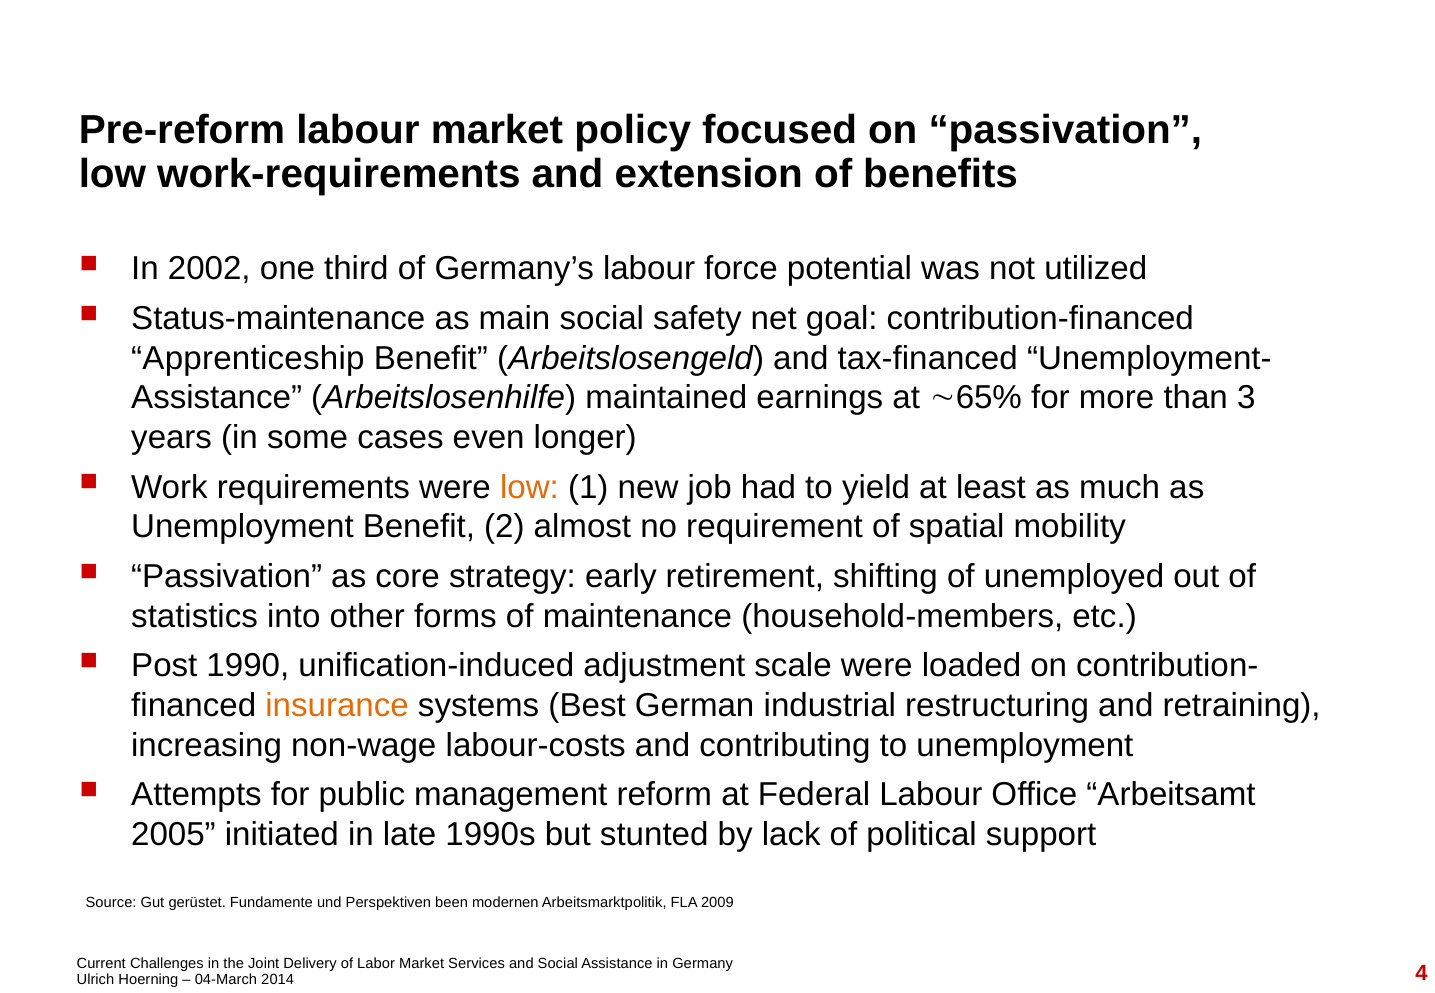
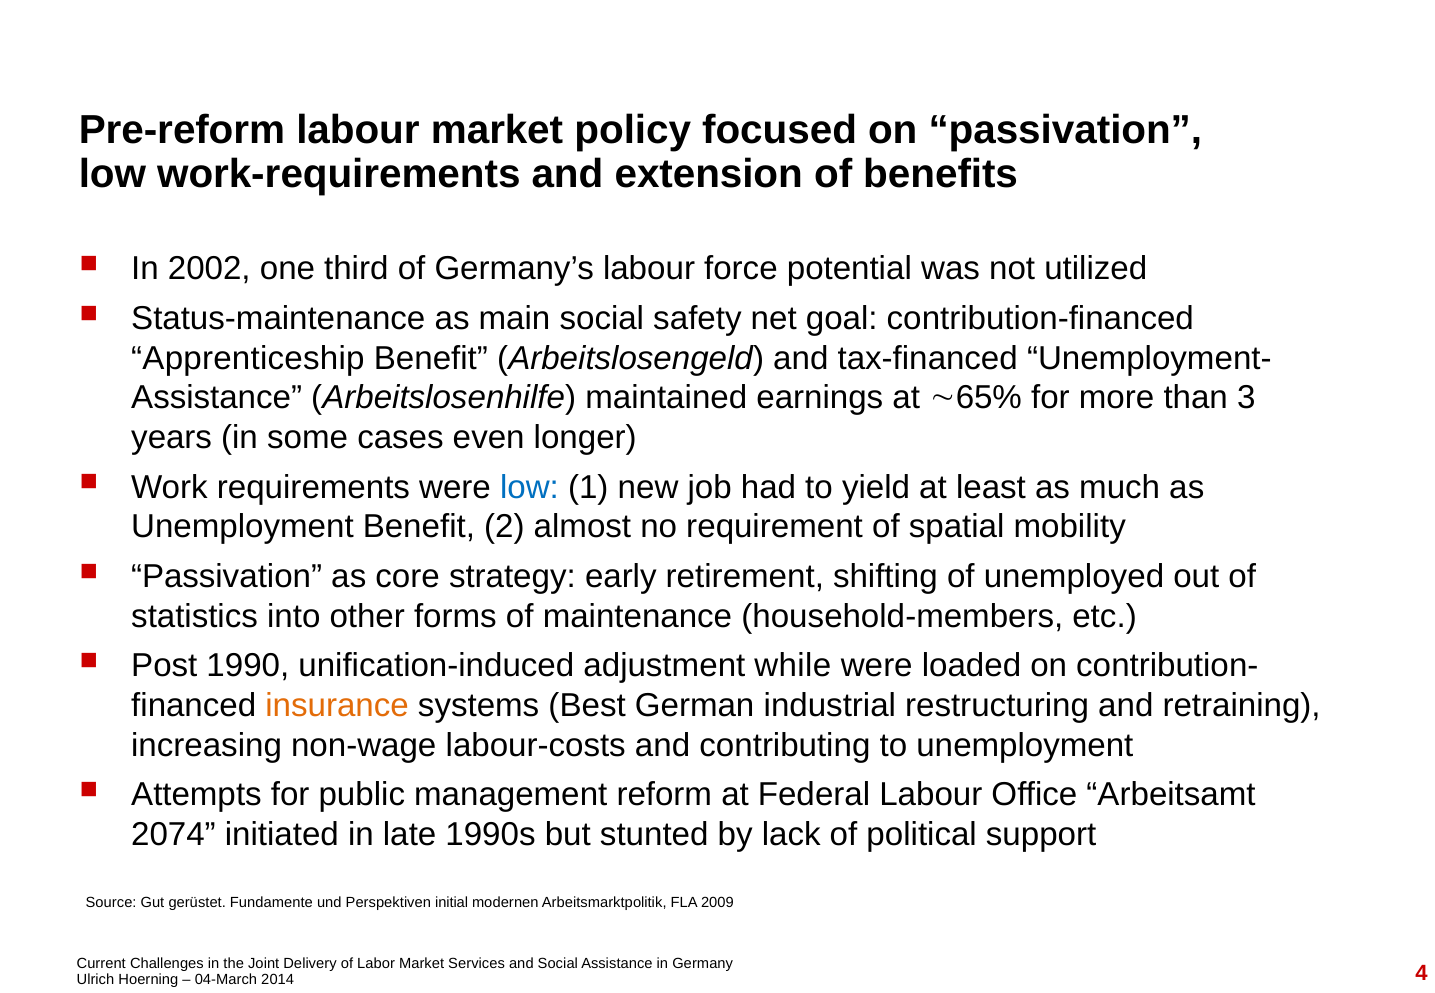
low at (529, 488) colour: orange -> blue
scale: scale -> while
2005: 2005 -> 2074
been: been -> initial
